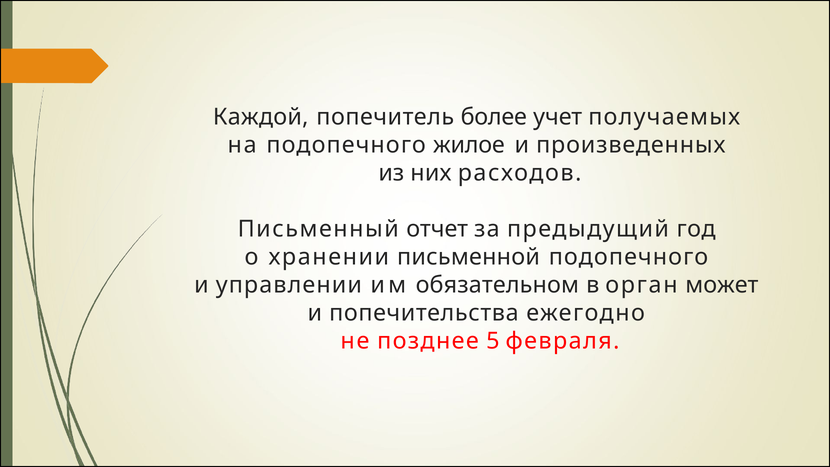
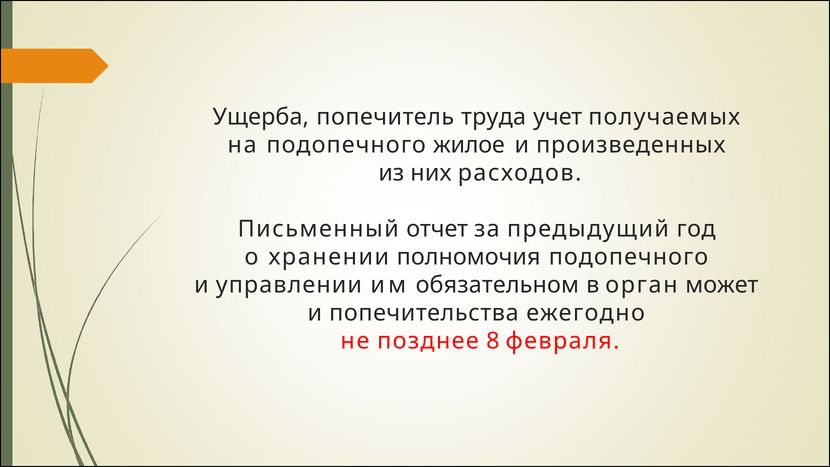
Каждой: Каждой -> Ущерба
более: более -> труда
письменной: письменной -> полномочия
5: 5 -> 8
